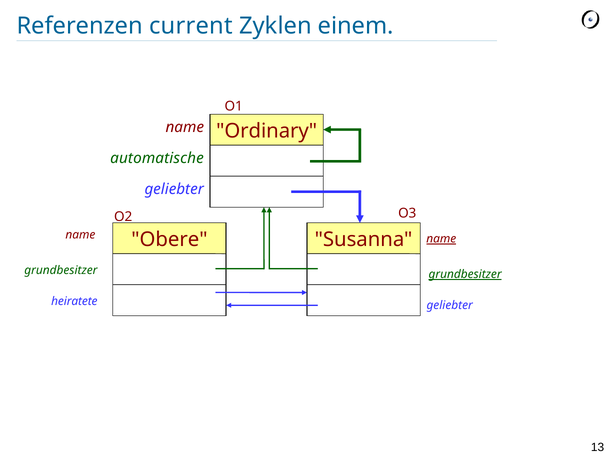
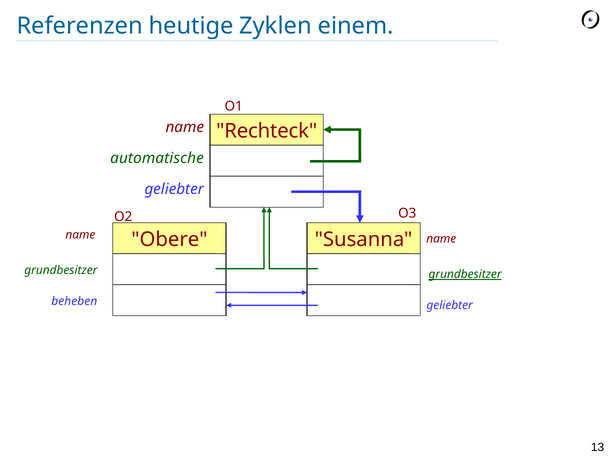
current: current -> heutige
Ordinary: Ordinary -> Rechteck
name at (441, 239) underline: present -> none
heiratete: heiratete -> beheben
